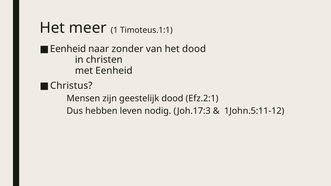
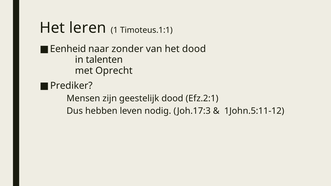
meer: meer -> leren
christen: christen -> talenten
met Eenheid: Eenheid -> Oprecht
Christus: Christus -> Prediker
